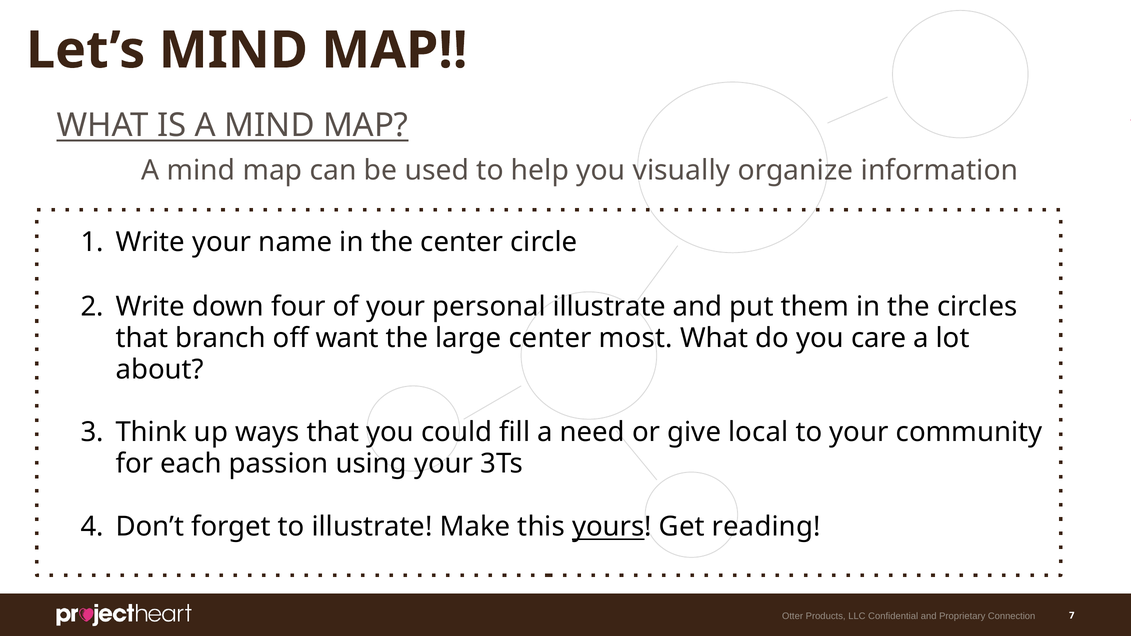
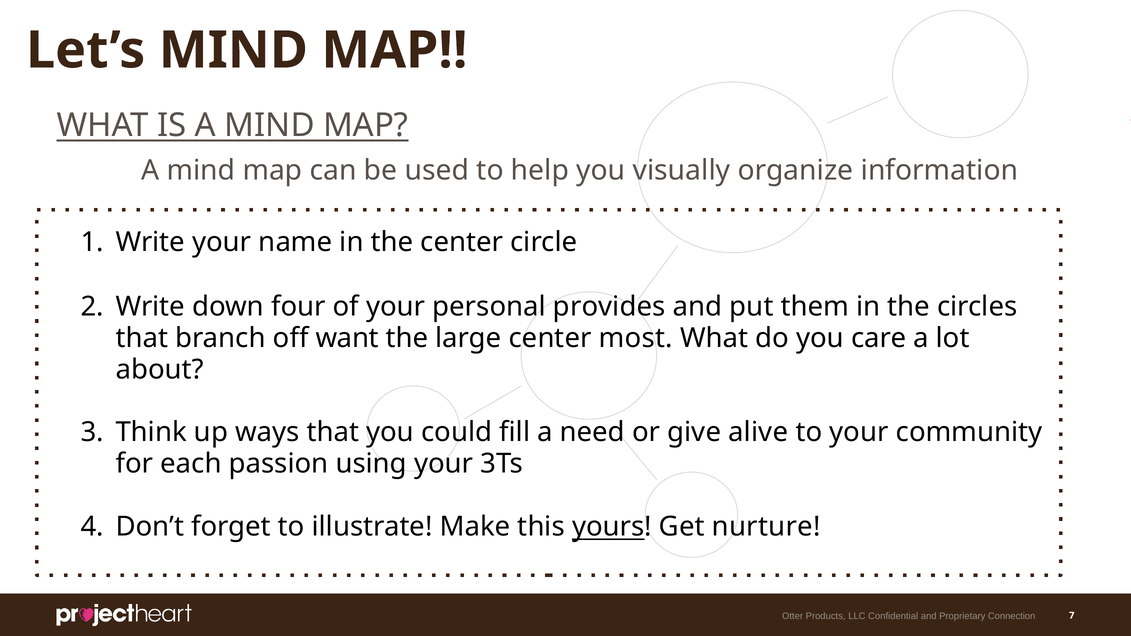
personal illustrate: illustrate -> provides
local: local -> alive
reading: reading -> nurture
